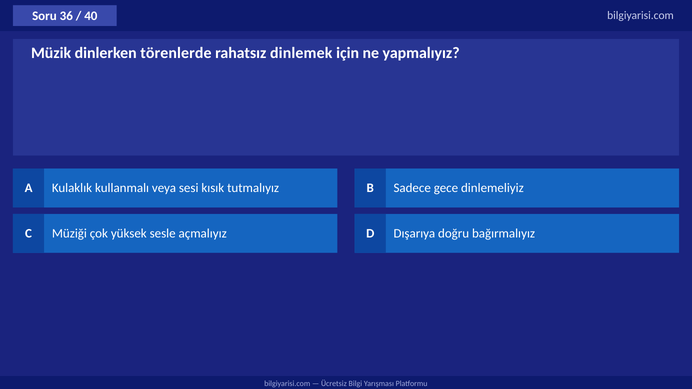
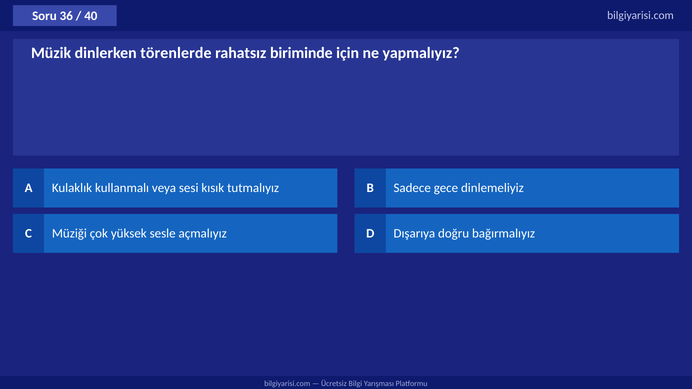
dinlemek: dinlemek -> biriminde
